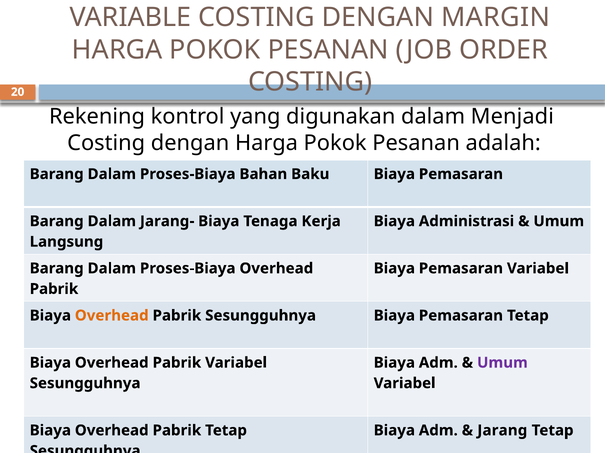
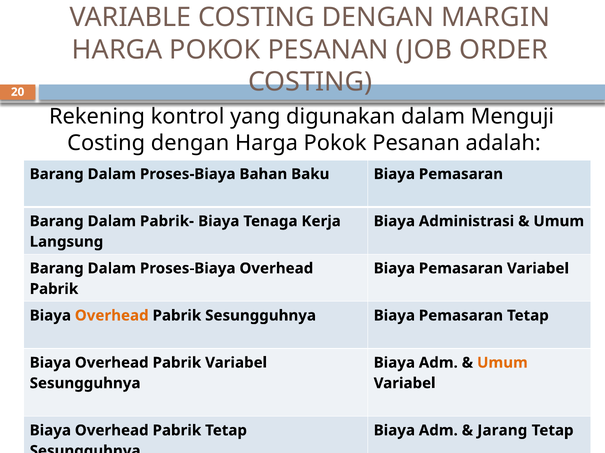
Menjadi: Menjadi -> Menguji
Jarang-: Jarang- -> Pabrik-
Umum at (502, 363) colour: purple -> orange
